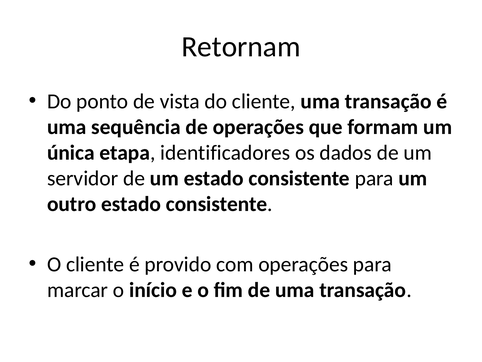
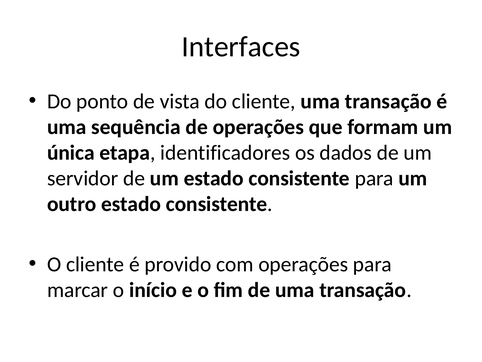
Retornam: Retornam -> Interfaces
